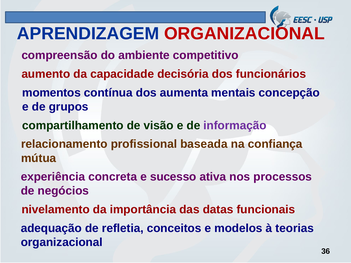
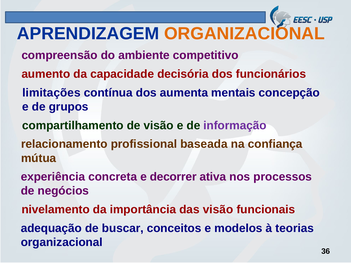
ORGANIZACIONAL at (244, 34) colour: red -> orange
momentos: momentos -> limitações
sucesso: sucesso -> decorrer
das datas: datas -> visão
refletia: refletia -> buscar
